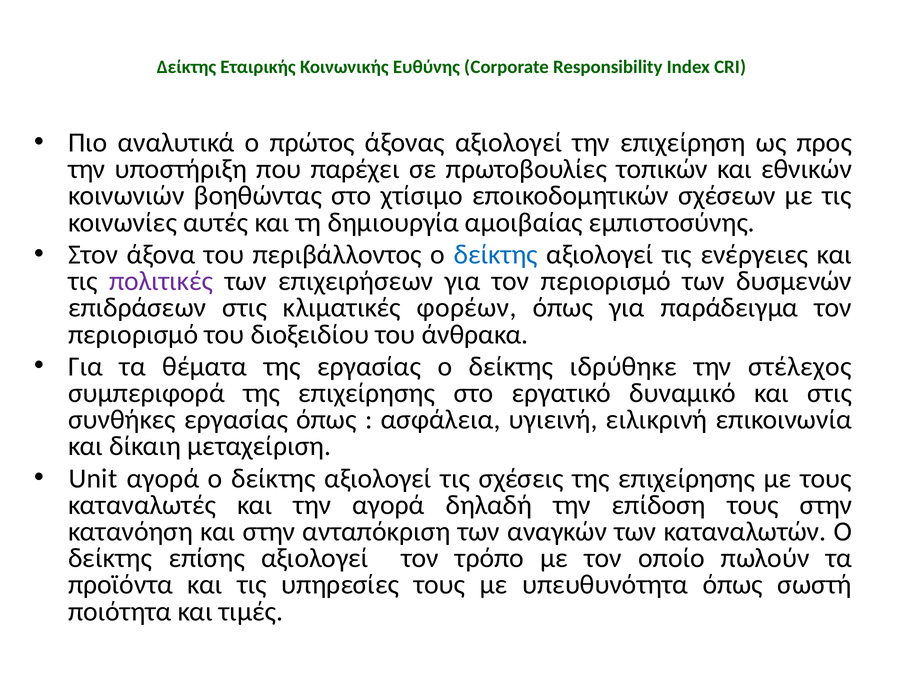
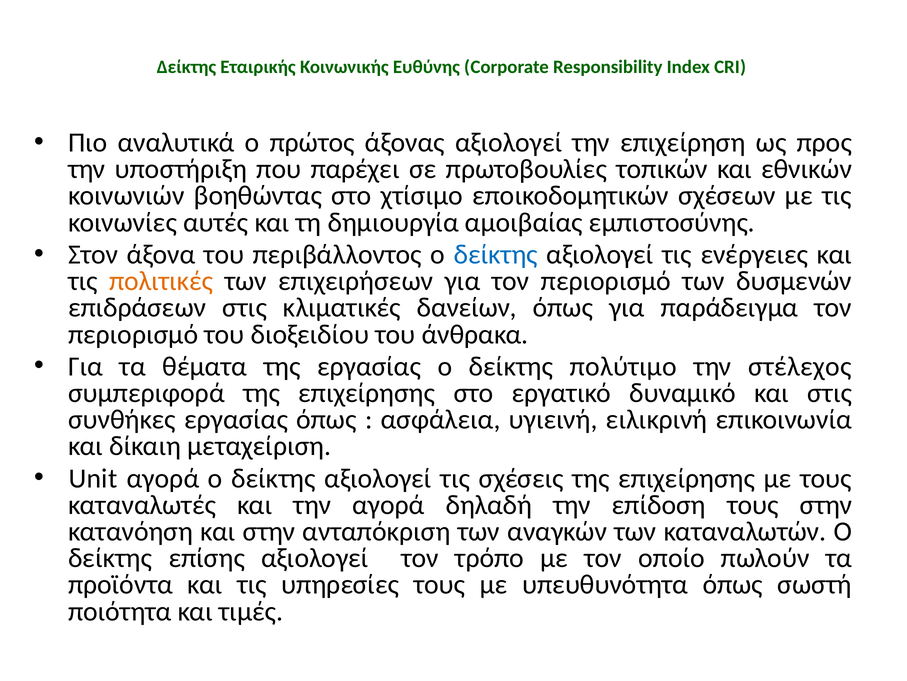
πολιτικές colour: purple -> orange
φορέων: φορέων -> δανείων
ιδρύθηκε: ιδρύθηκε -> πολύτιμο
